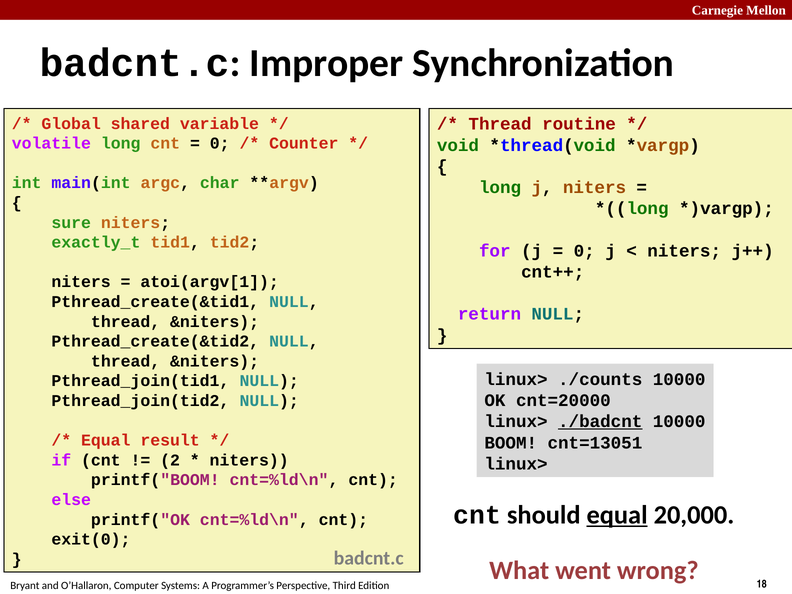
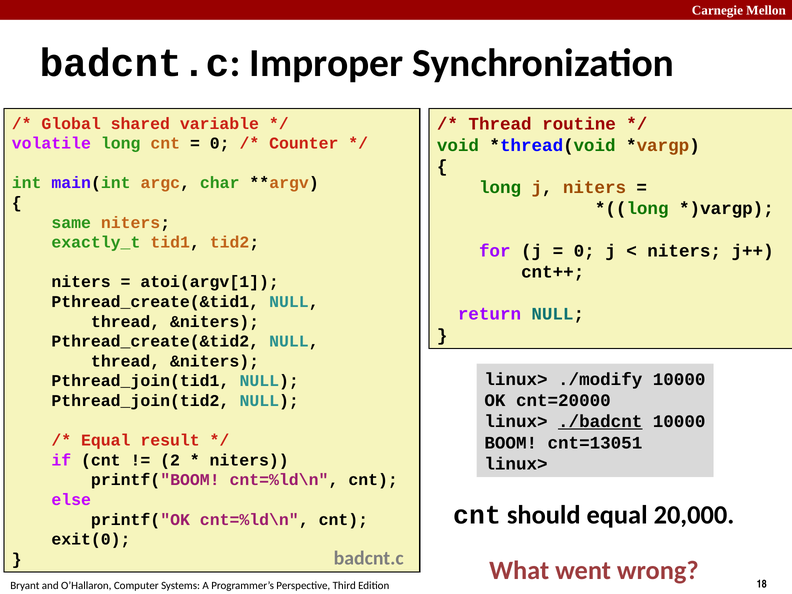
sure: sure -> same
./counts: ./counts -> ./modify
equal at (617, 515) underline: present -> none
